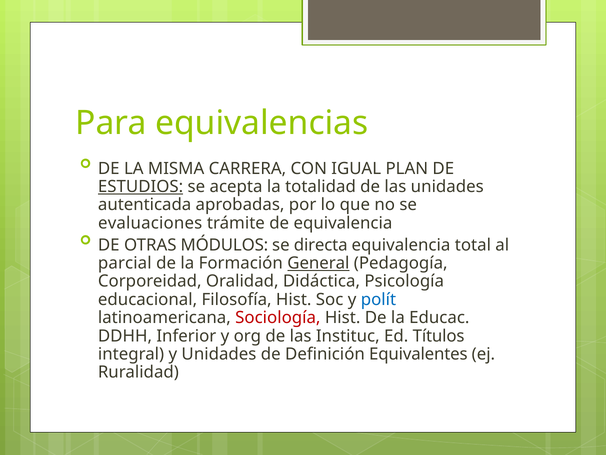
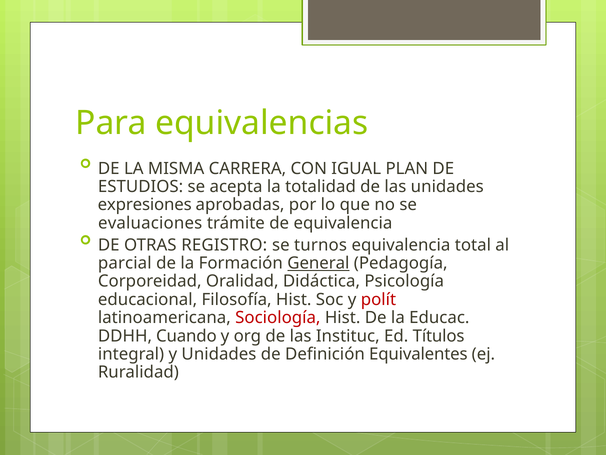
ESTUDIOS underline: present -> none
autenticada: autenticada -> expresiones
MÓDULOS: MÓDULOS -> REGISTRO
directa: directa -> turnos
polít colour: blue -> red
Inferior: Inferior -> Cuando
